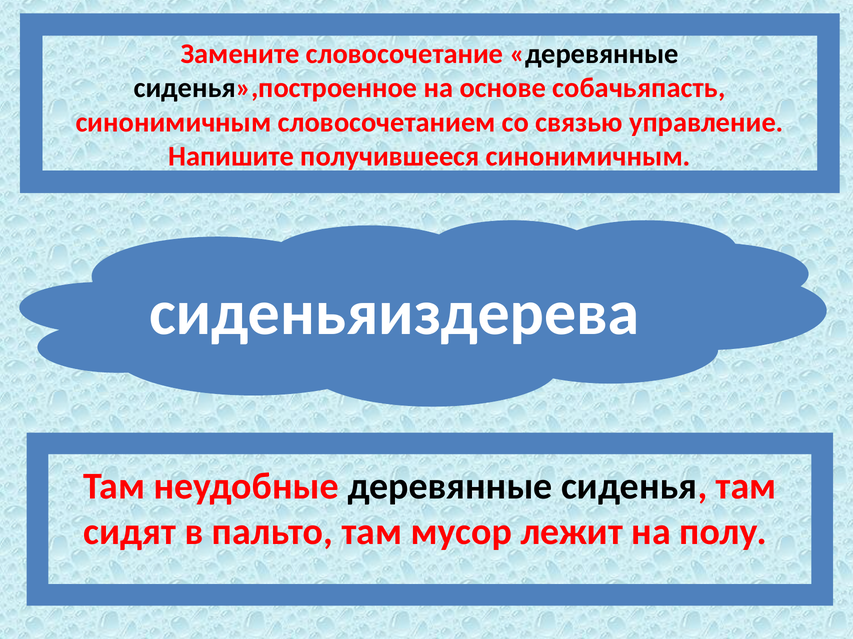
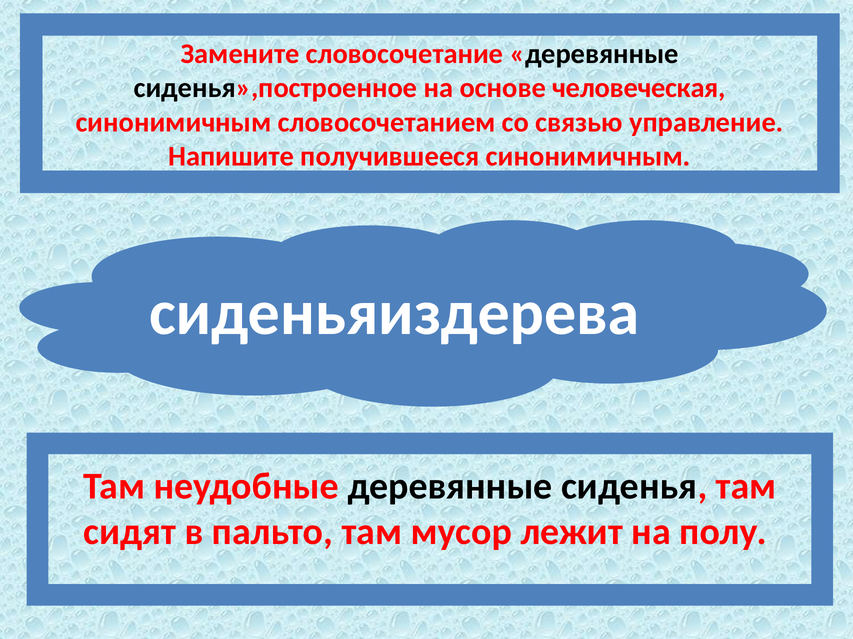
собачьяпасть: собачьяпасть -> человеческая
